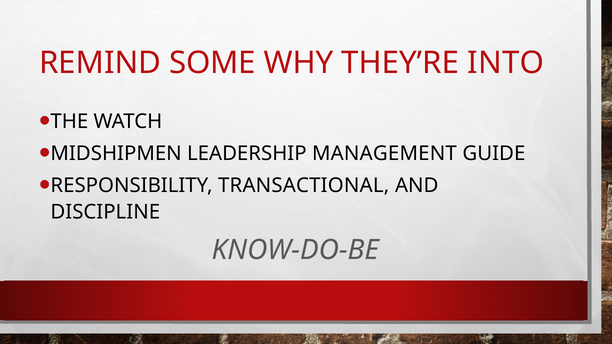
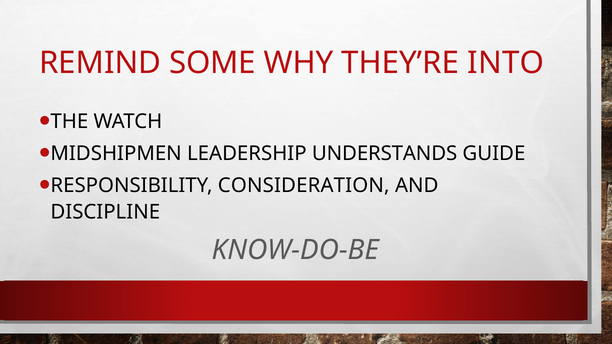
MANAGEMENT: MANAGEMENT -> UNDERSTANDS
TRANSACTIONAL: TRANSACTIONAL -> CONSIDERATION
